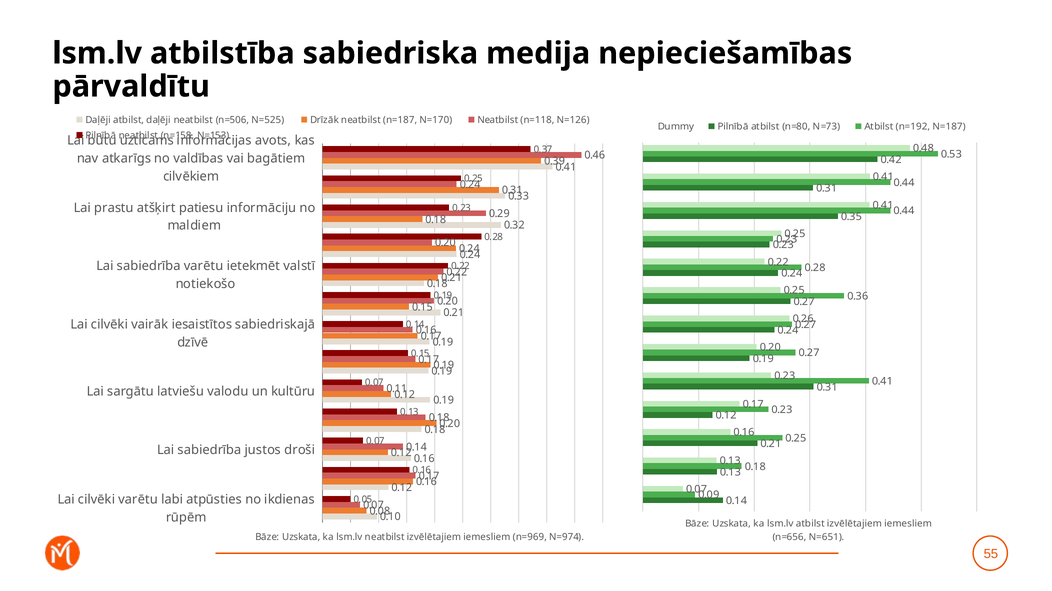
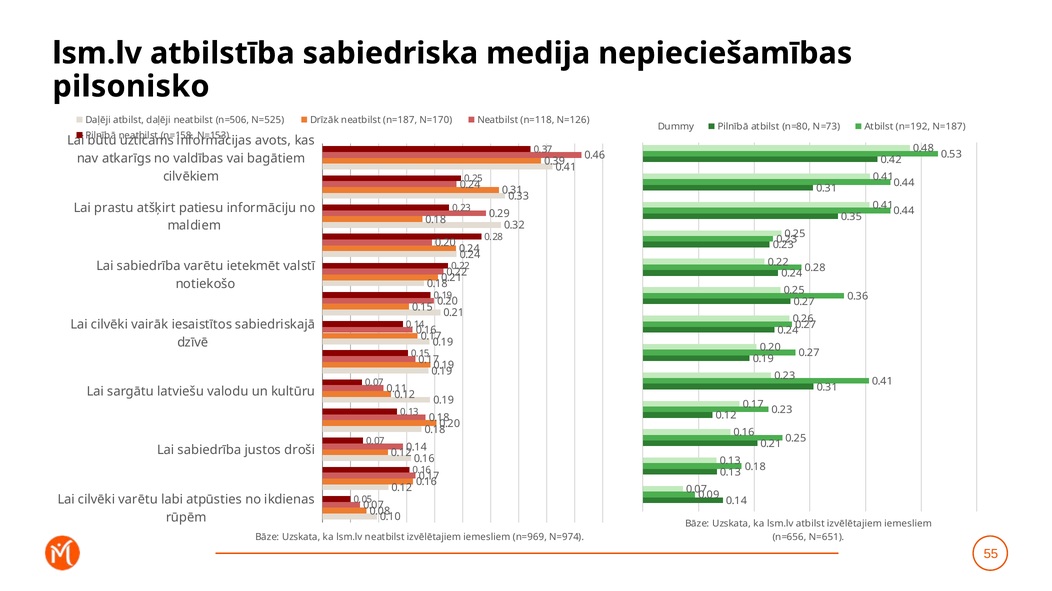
pārvaldītu: pārvaldītu -> pilsonisko
